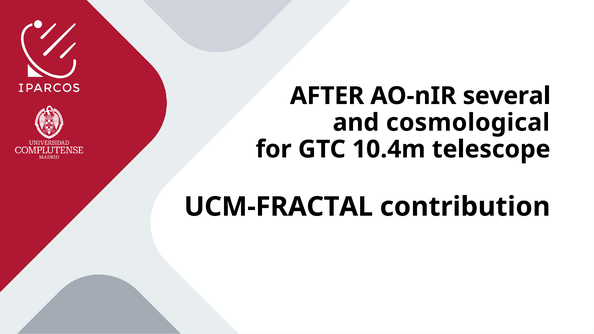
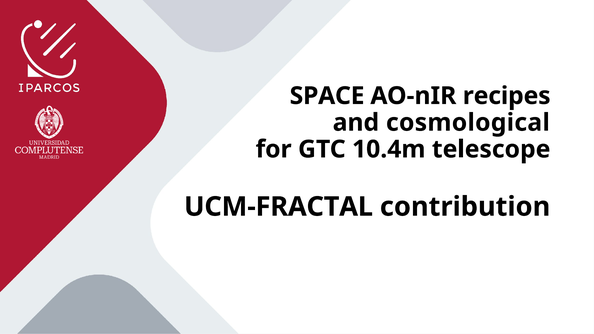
AFTER: AFTER -> SPACE
several: several -> recipes
